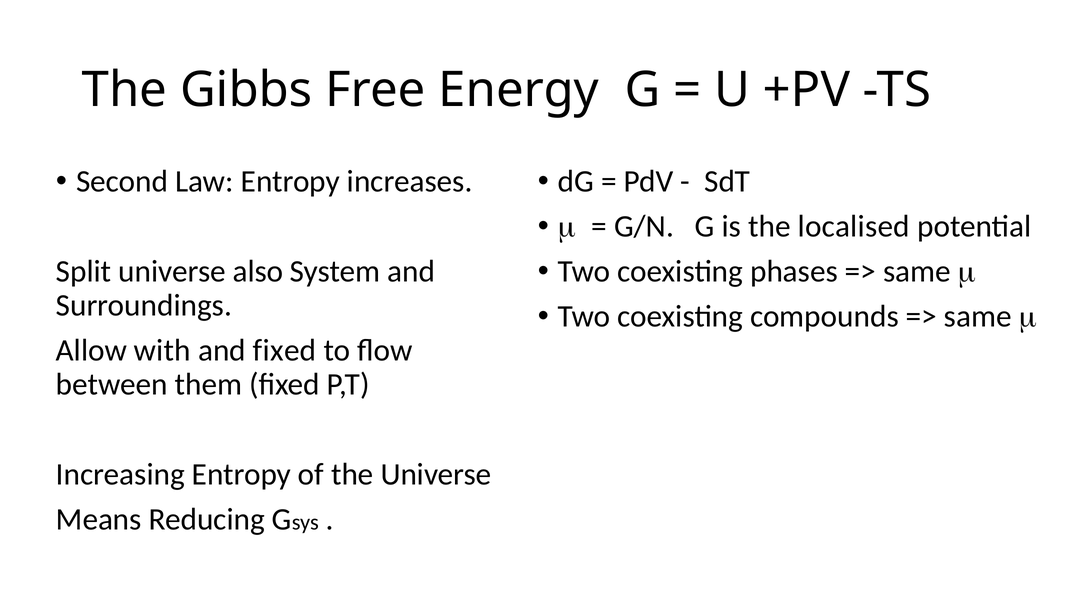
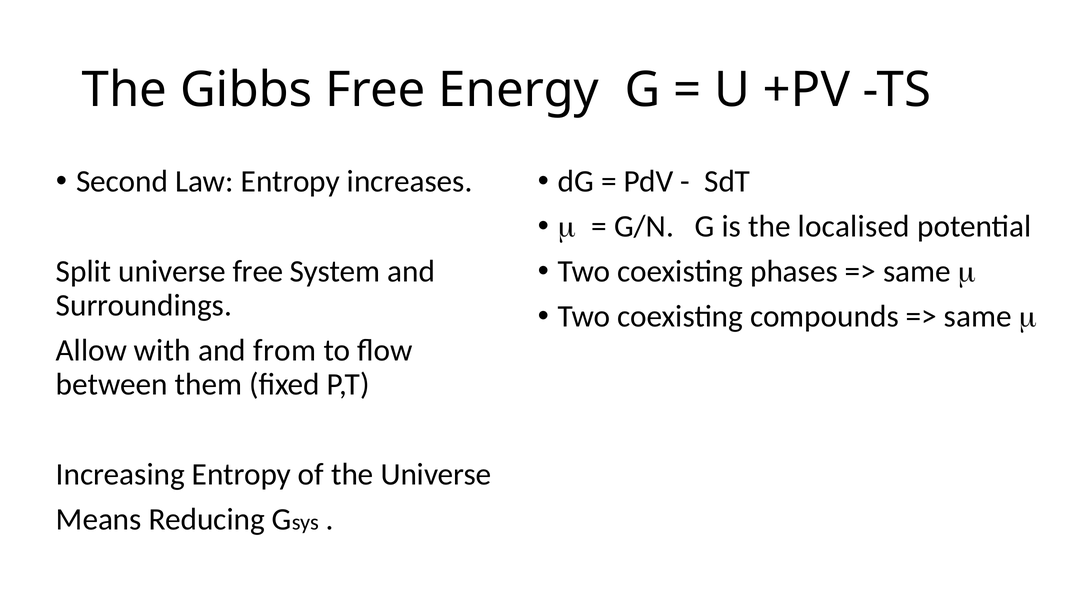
universe also: also -> free
and fixed: fixed -> from
